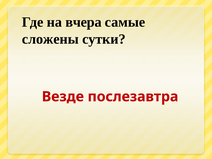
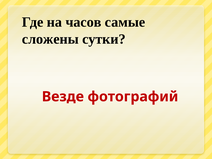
вчера: вчера -> часов
послезавтра: послезавтра -> фотографий
